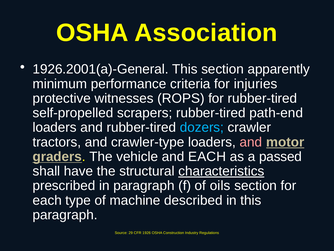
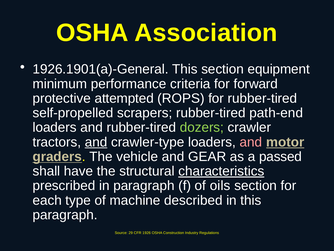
1926.2001(a)-General: 1926.2001(a)-General -> 1926.1901(a)-General
apparently: apparently -> equipment
injuries: injuries -> forward
witnesses: witnesses -> attempted
dozers colour: light blue -> light green
and at (96, 142) underline: none -> present
and EACH: EACH -> GEAR
